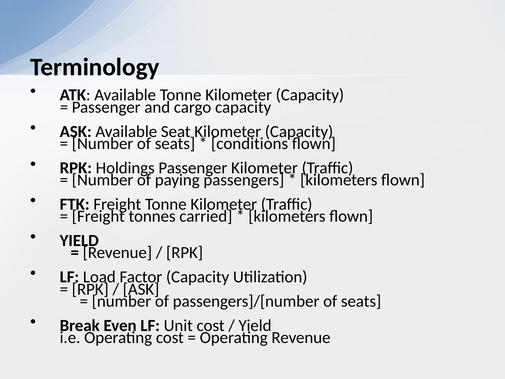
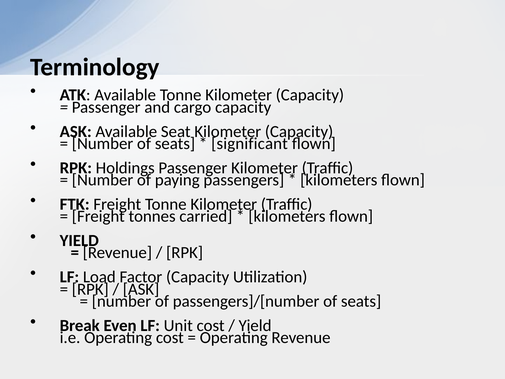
conditions: conditions -> significant
